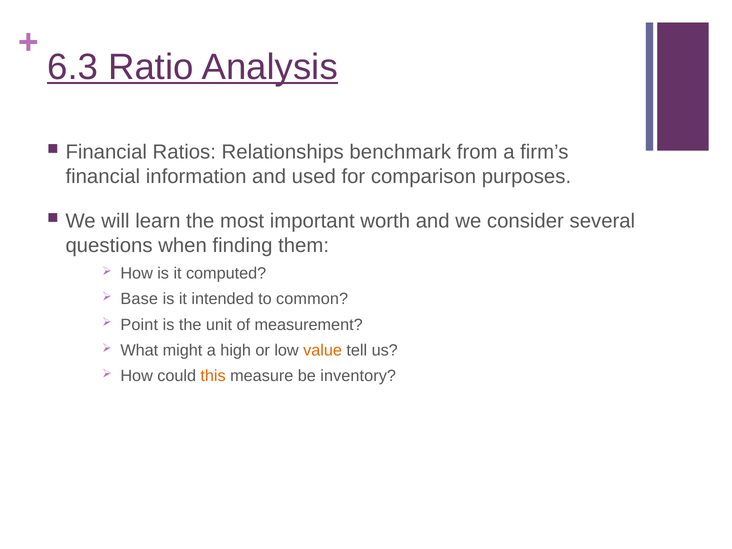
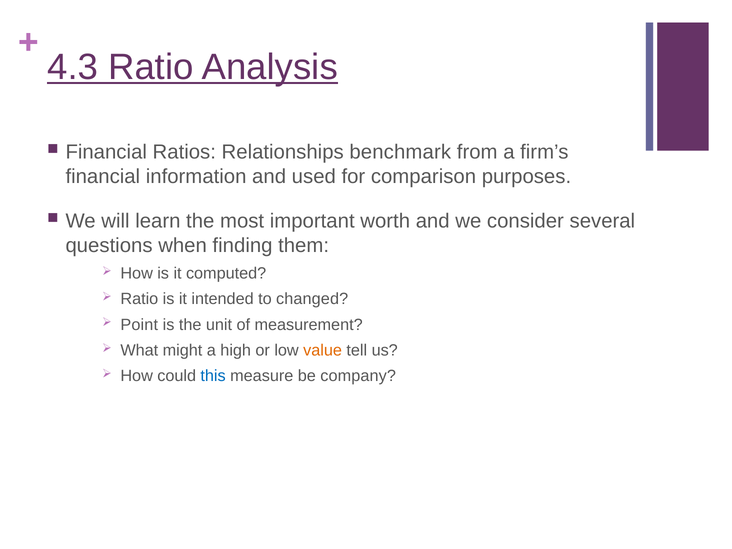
6.3: 6.3 -> 4.3
Base at (139, 299): Base -> Ratio
common: common -> changed
this colour: orange -> blue
inventory: inventory -> company
